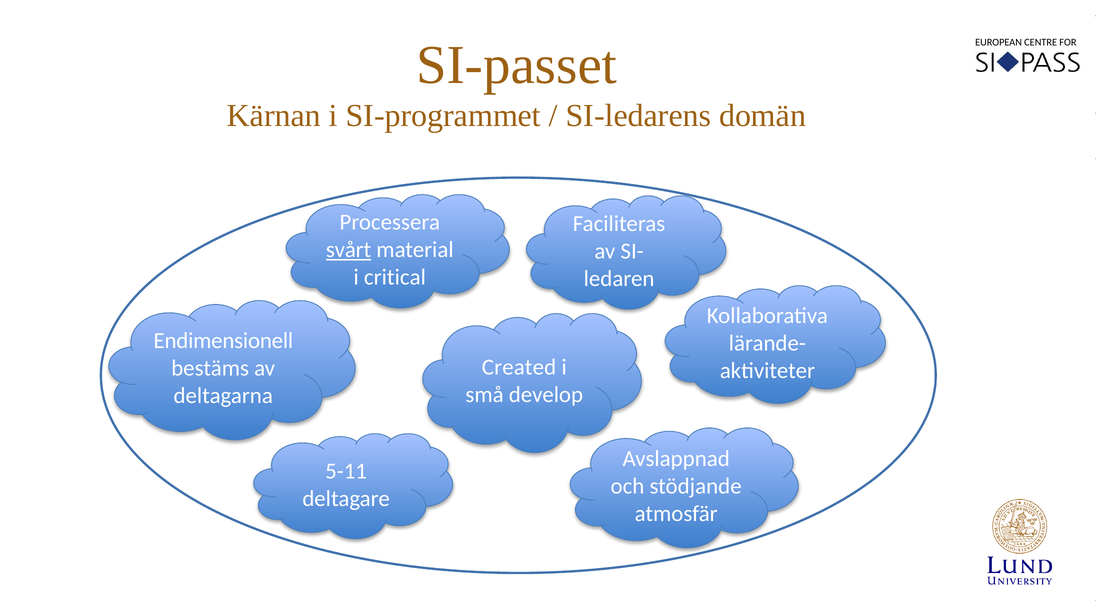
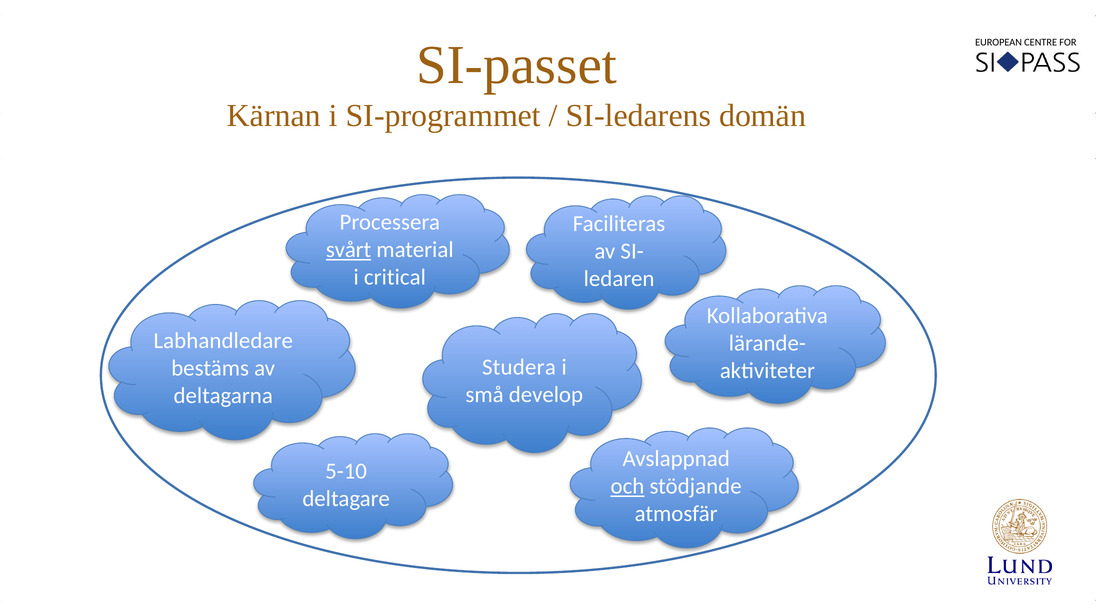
Endimensionell: Endimensionell -> Labhandledare
Created: Created -> Studera
5-11: 5-11 -> 5-10
och underline: none -> present
